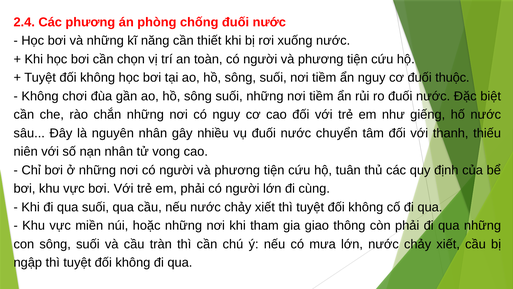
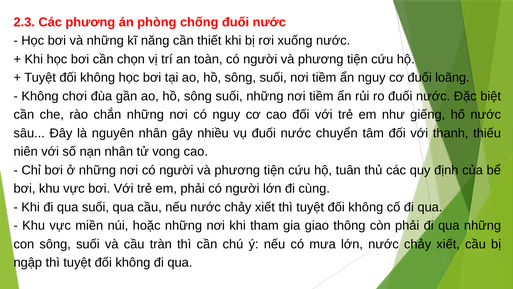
2.4: 2.4 -> 2.3
thuộc: thuộc -> loãng
